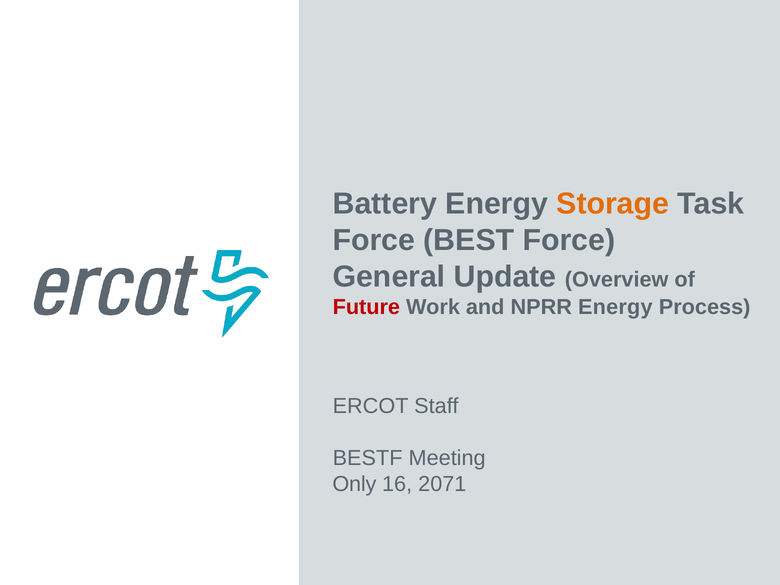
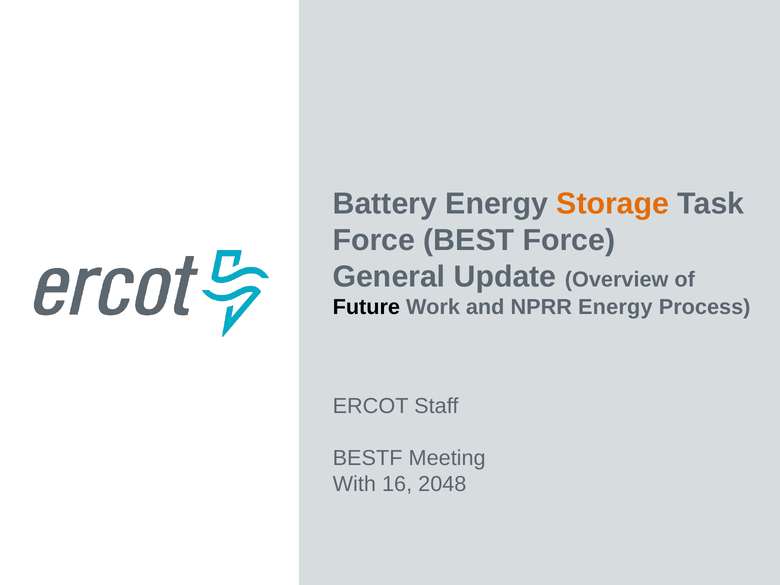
Future colour: red -> black
Only: Only -> With
2071: 2071 -> 2048
